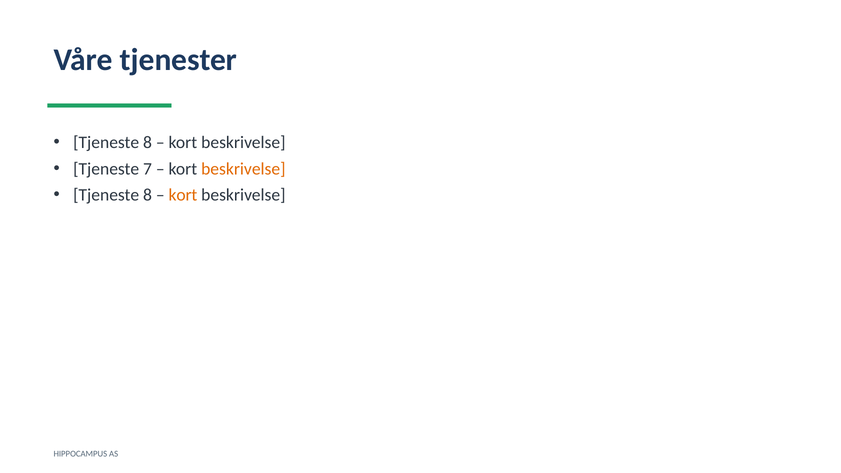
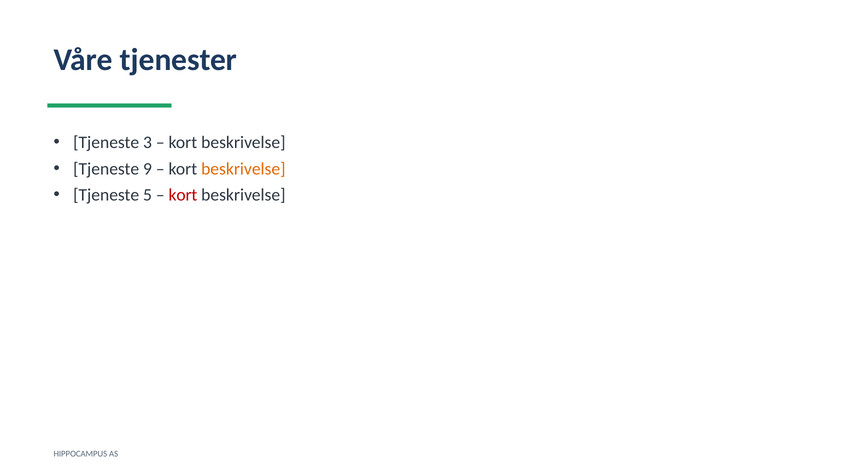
8 at (147, 142): 8 -> 3
7: 7 -> 9
8 at (147, 195): 8 -> 5
kort at (183, 195) colour: orange -> red
